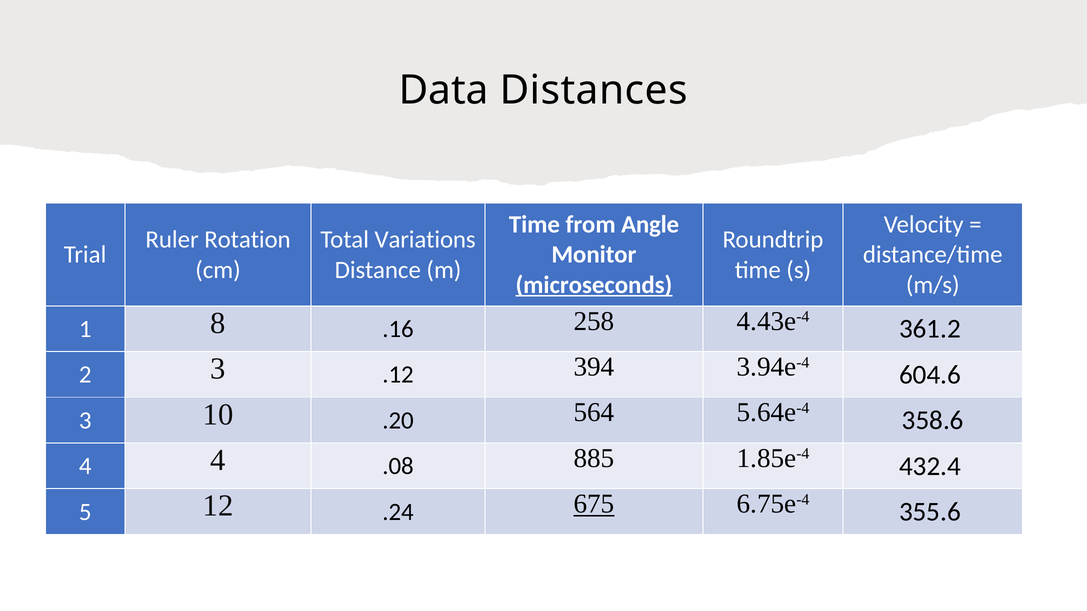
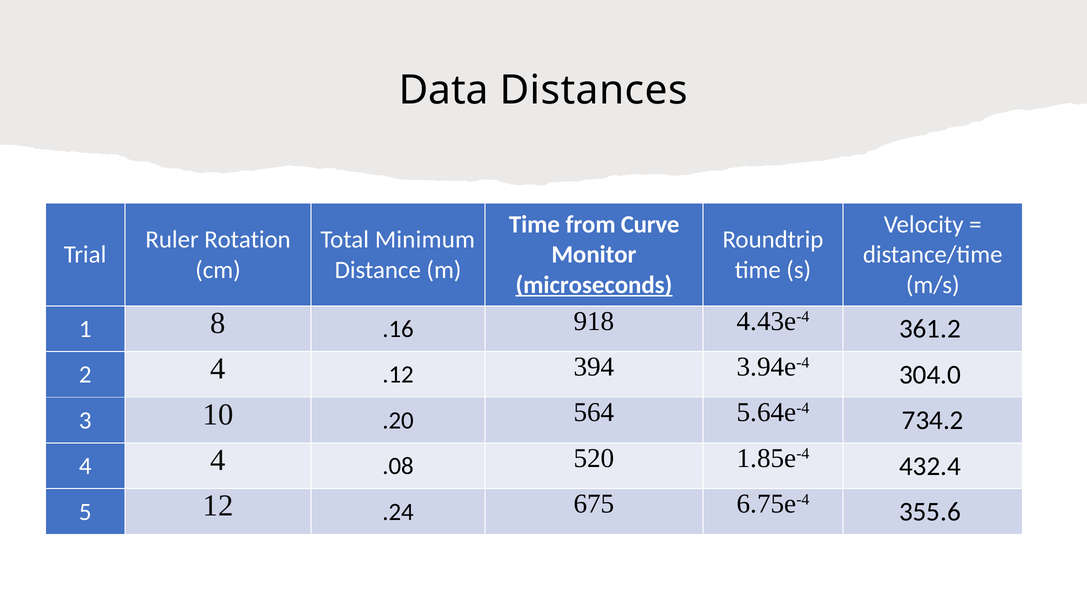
Angle: Angle -> Curve
Variations: Variations -> Minimum
258: 258 -> 918
2 3: 3 -> 4
604.6: 604.6 -> 304.0
358.6: 358.6 -> 734.2
885: 885 -> 520
675 underline: present -> none
